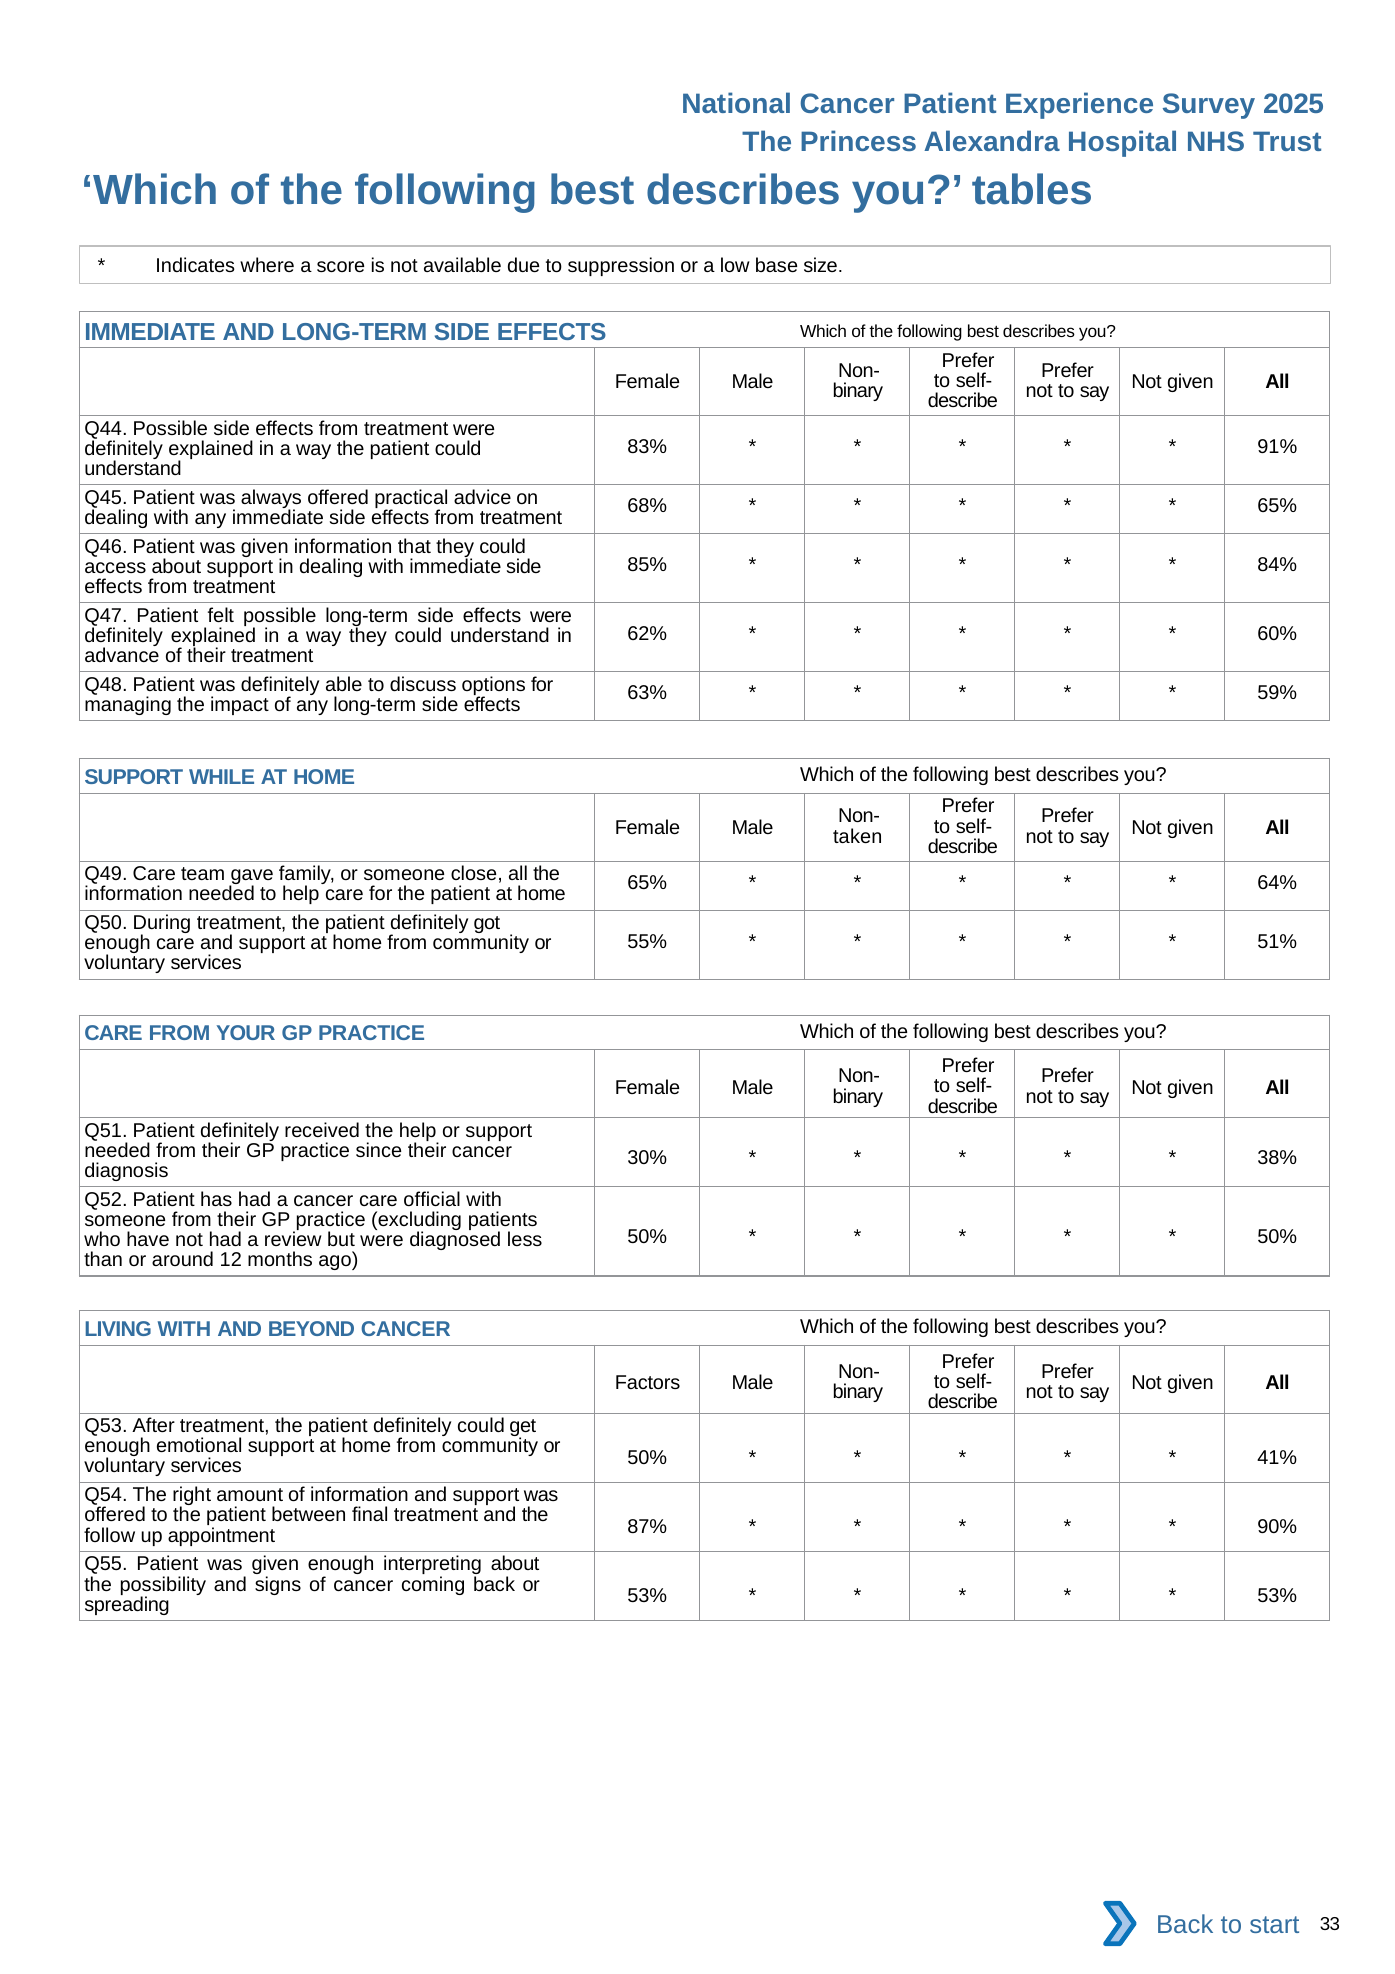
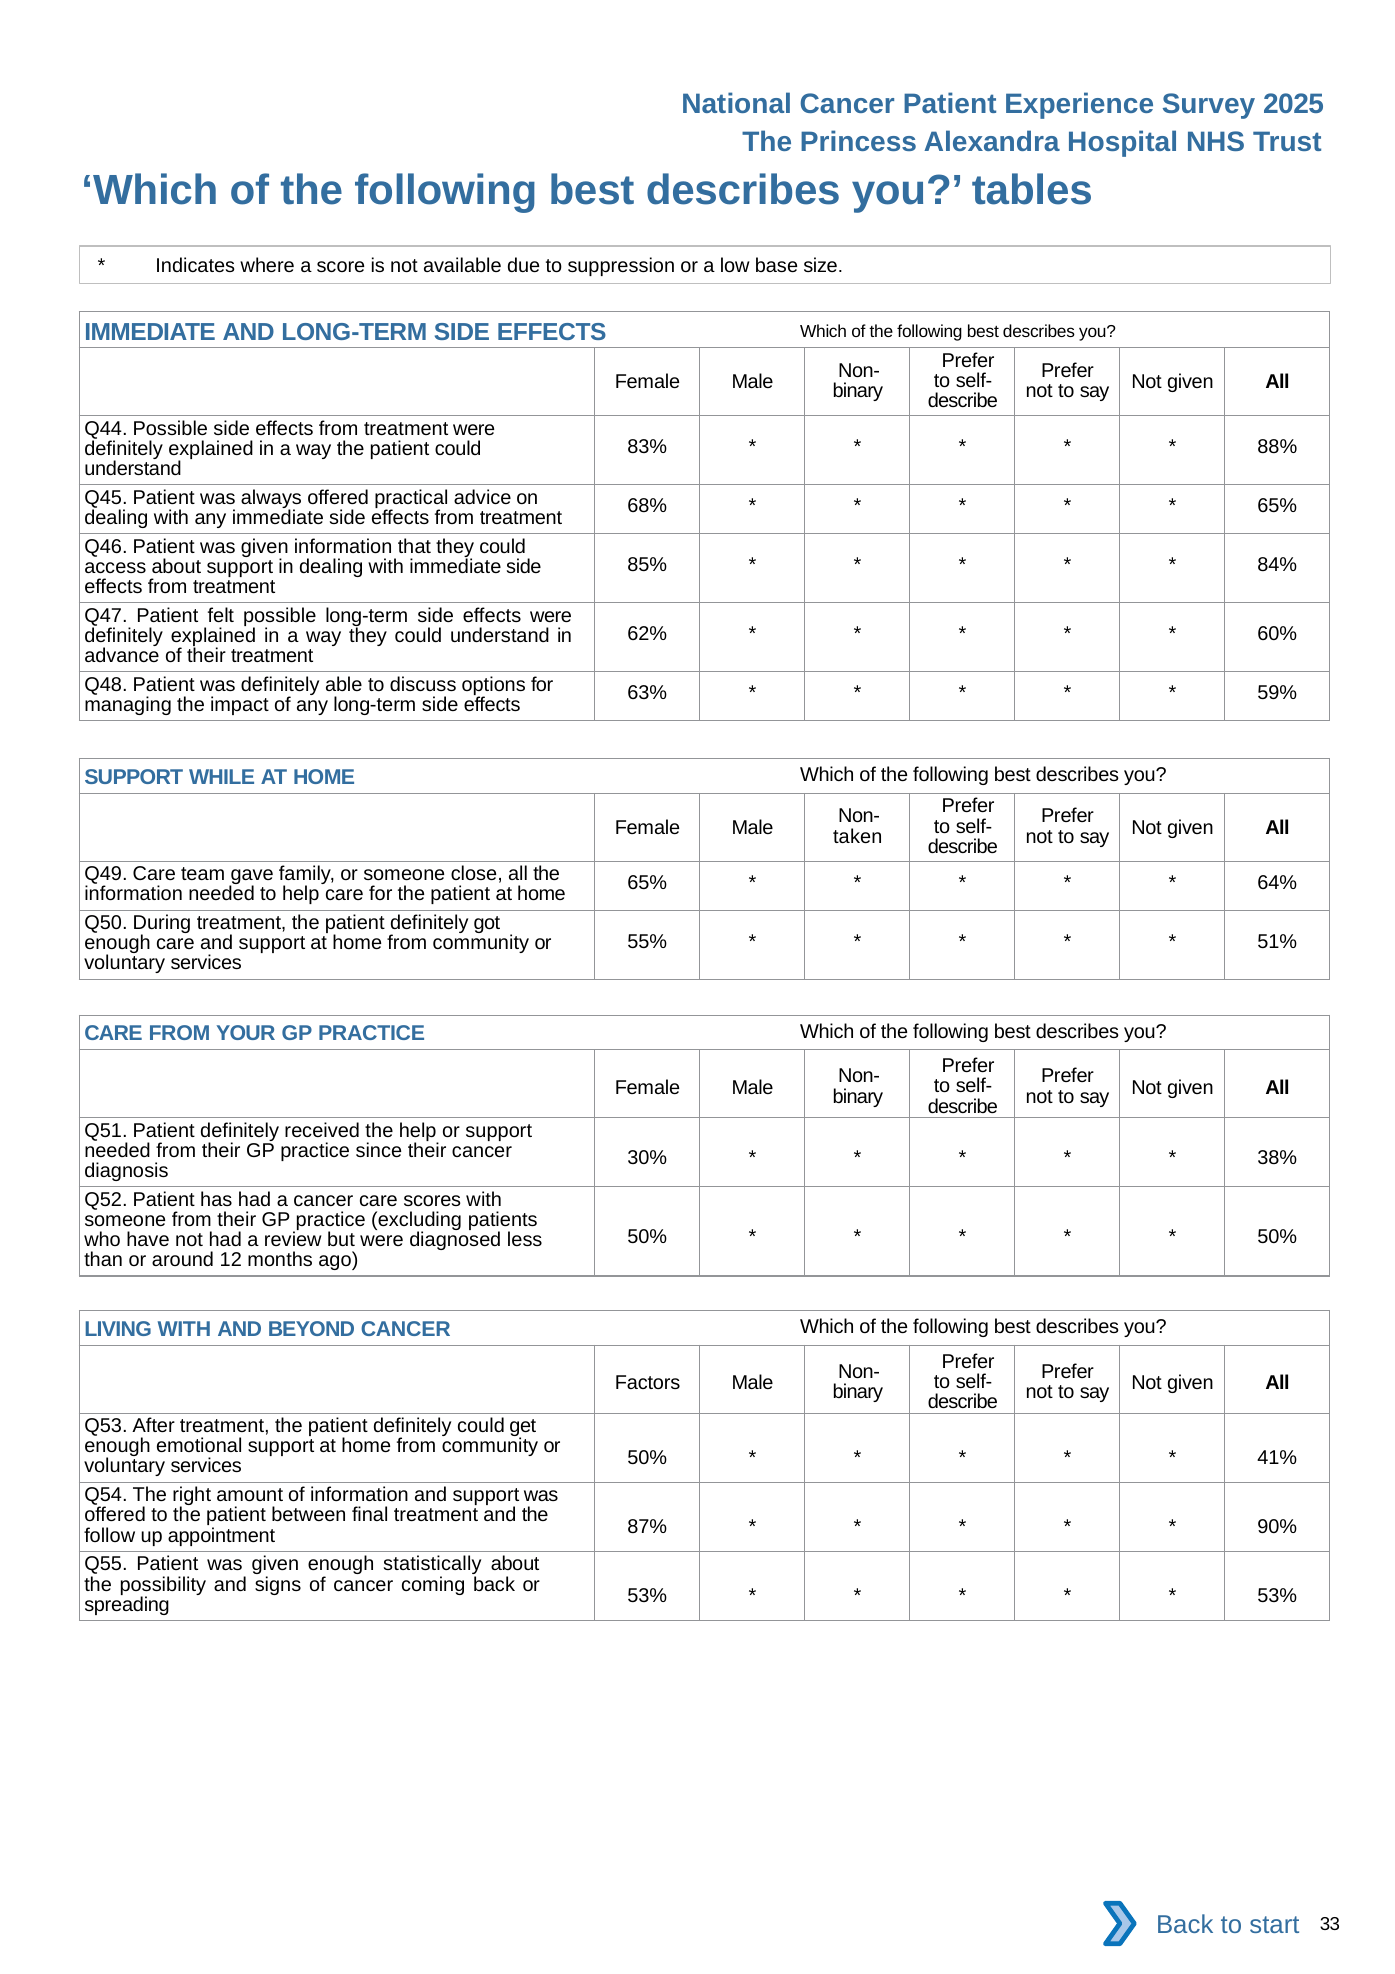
91%: 91% -> 88%
official: official -> scores
interpreting: interpreting -> statistically
